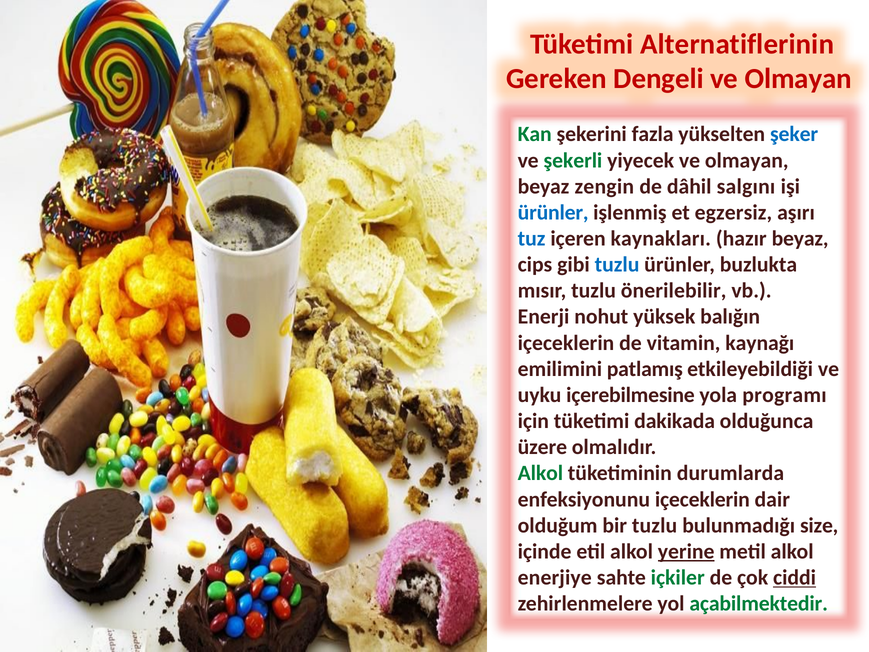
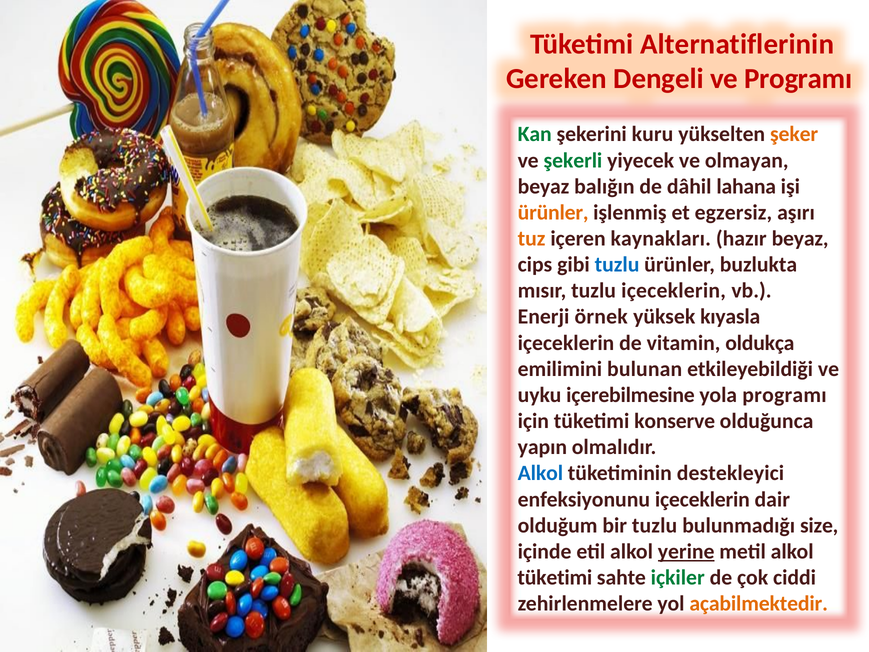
Olmayan at (798, 79): Olmayan -> Programı
fazla: fazla -> kuru
şeker colour: blue -> orange
zengin: zengin -> balığın
salgını: salgını -> lahana
ürünler at (553, 212) colour: blue -> orange
tuz colour: blue -> orange
tuzlu önerilebilir: önerilebilir -> içeceklerin
nohut: nohut -> örnek
balığın: balığın -> kıyasla
kaynağı: kaynağı -> oldukça
patlamış: patlamış -> bulunan
dakikada: dakikada -> konserve
üzere: üzere -> yapın
Alkol at (540, 473) colour: green -> blue
durumlarda: durumlarda -> destekleyici
enerjiye at (555, 577): enerjiye -> tüketimi
ciddi underline: present -> none
açabilmektedir colour: green -> orange
